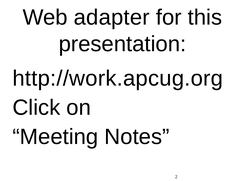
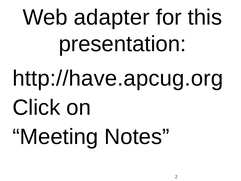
http://work.apcug.org: http://work.apcug.org -> http://have.apcug.org
